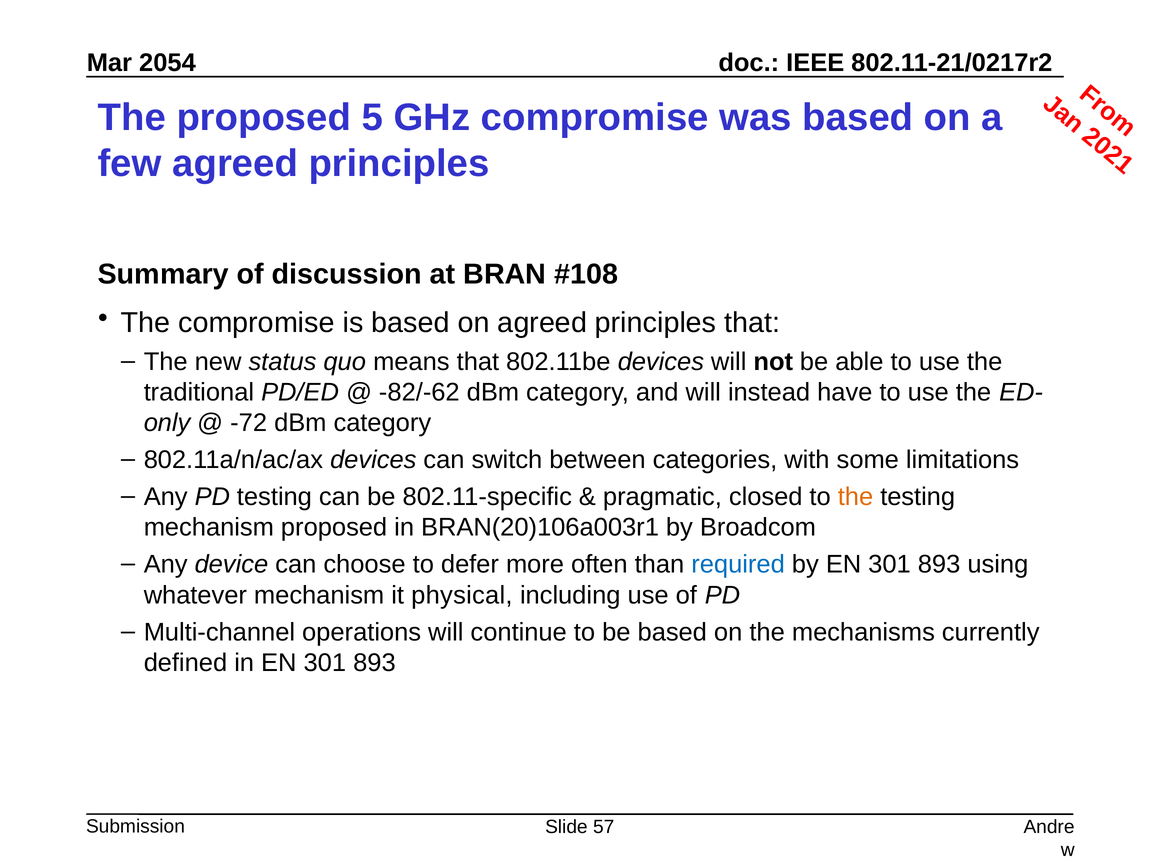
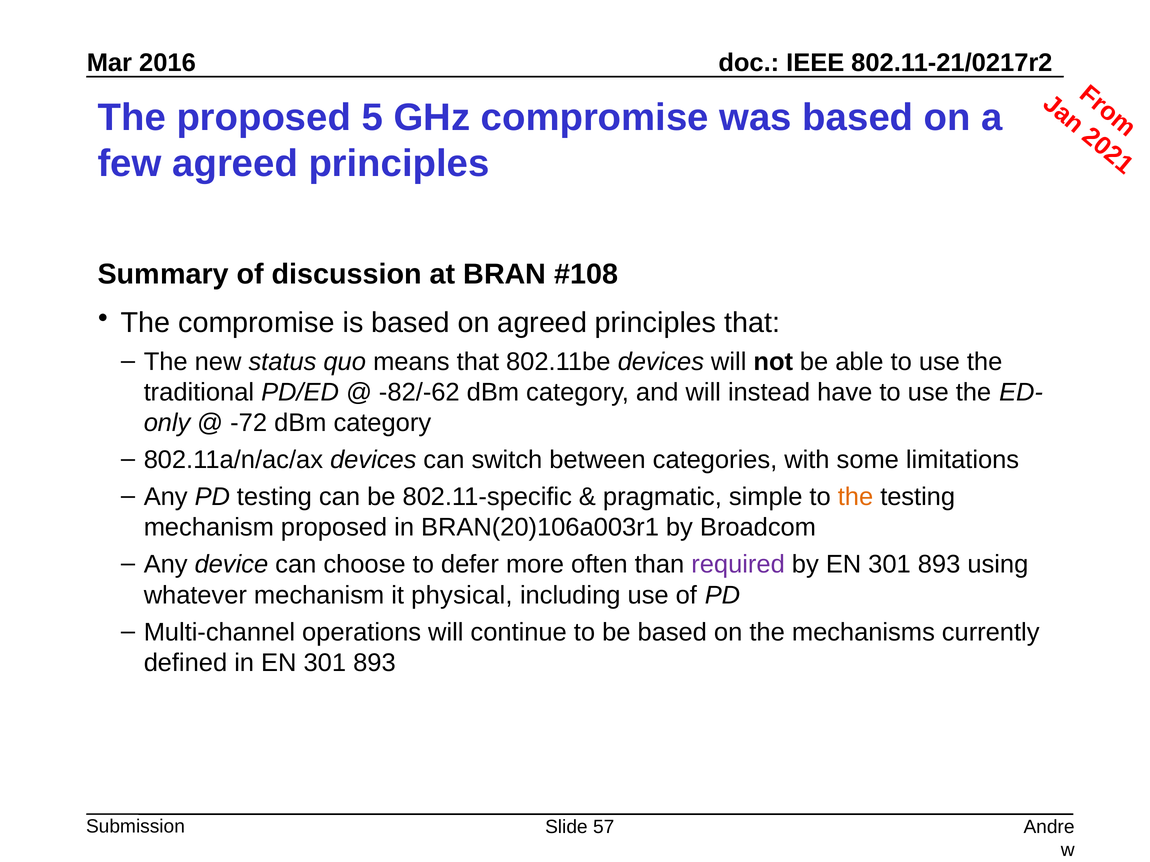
2054: 2054 -> 2016
closed: closed -> simple
required colour: blue -> purple
